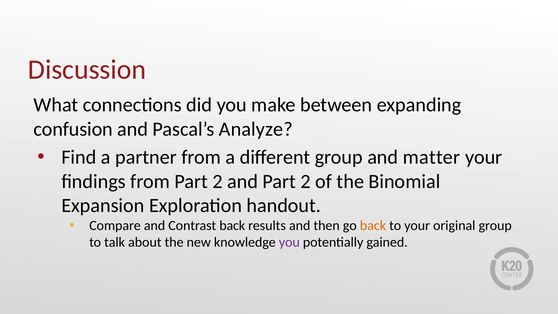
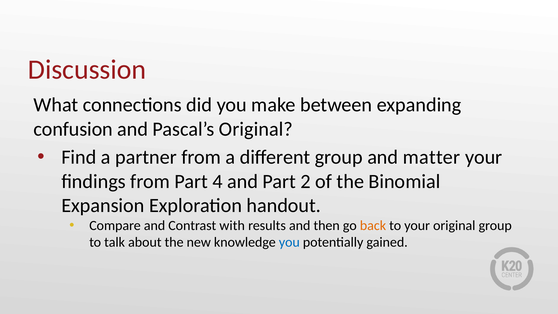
Pascal’s Analyze: Analyze -> Original
from Part 2: 2 -> 4
Contrast back: back -> with
you at (289, 242) colour: purple -> blue
